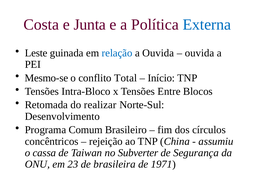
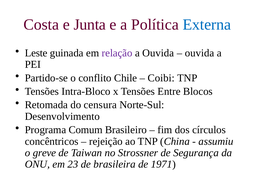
relação colour: blue -> purple
Mesmo-se: Mesmo-se -> Partido-se
Total: Total -> Chile
Início: Início -> Coibi
realizar: realizar -> censura
cassa: cassa -> greve
Subverter: Subverter -> Strossner
